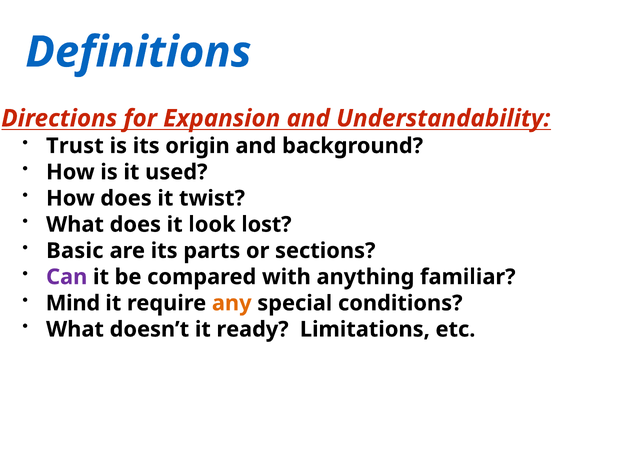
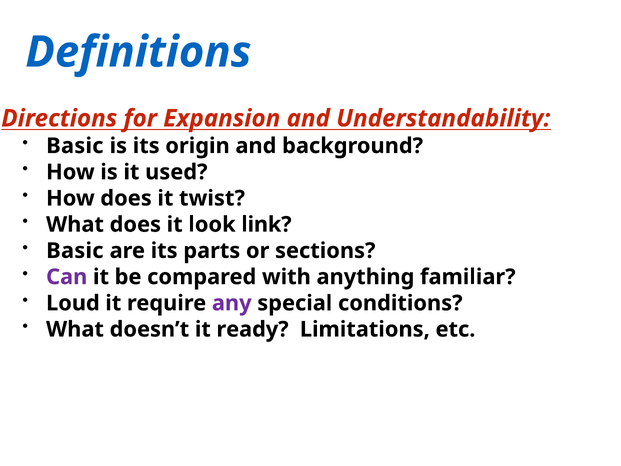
Trust at (75, 146): Trust -> Basic
lost: lost -> link
Mind: Mind -> Loud
any colour: orange -> purple
